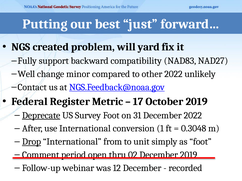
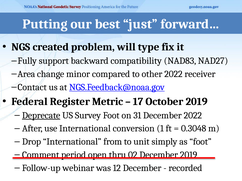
yard: yard -> type
Well: Well -> Area
unlikely: unlikely -> receiver
Drop underline: present -> none
